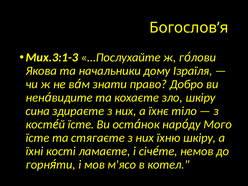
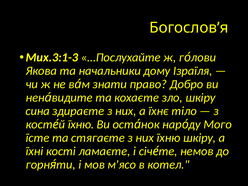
їсте at (81, 124): їсте -> їхню
